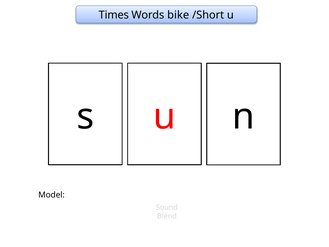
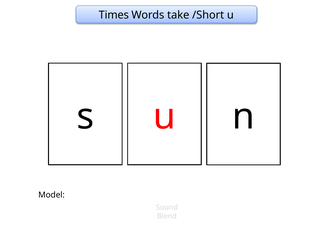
bike: bike -> take
